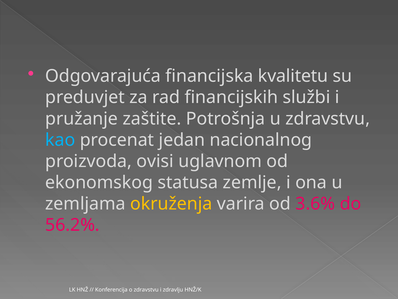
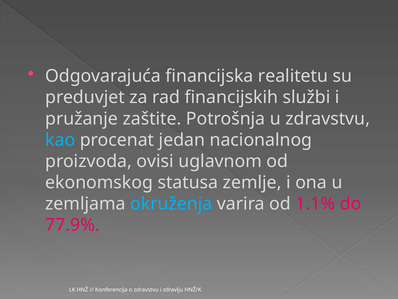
kvalitetu: kvalitetu -> realitetu
okruženja colour: yellow -> light blue
3.6%: 3.6% -> 1.1%
56.2%: 56.2% -> 77.9%
